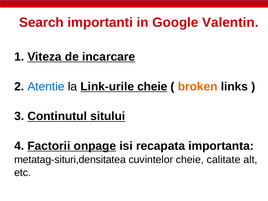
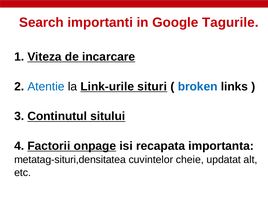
Valentin: Valentin -> Tagurile
Link-urile cheie: cheie -> situri
broken colour: orange -> blue
calitate: calitate -> updatat
